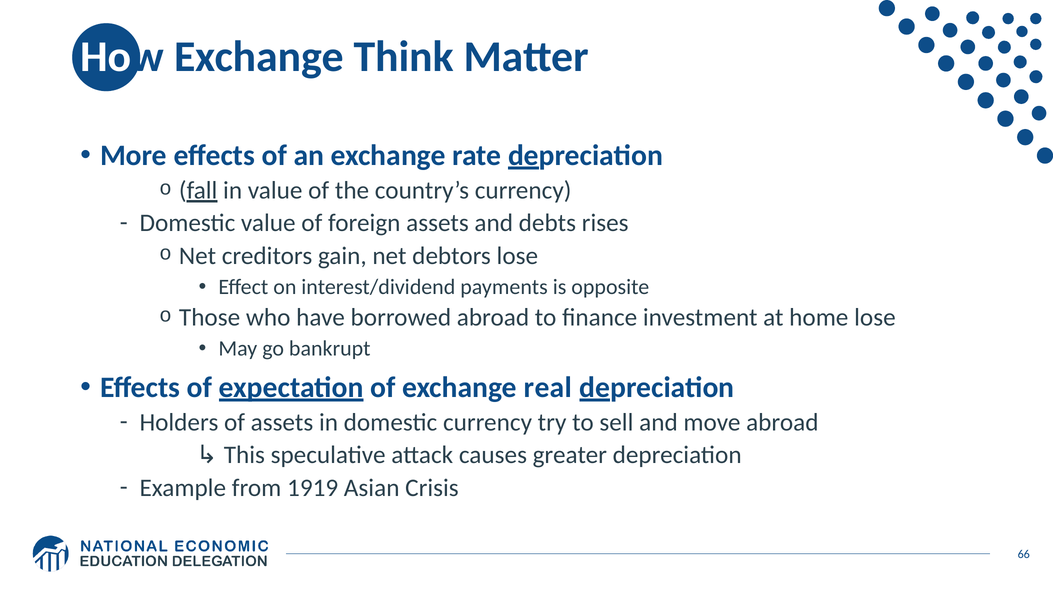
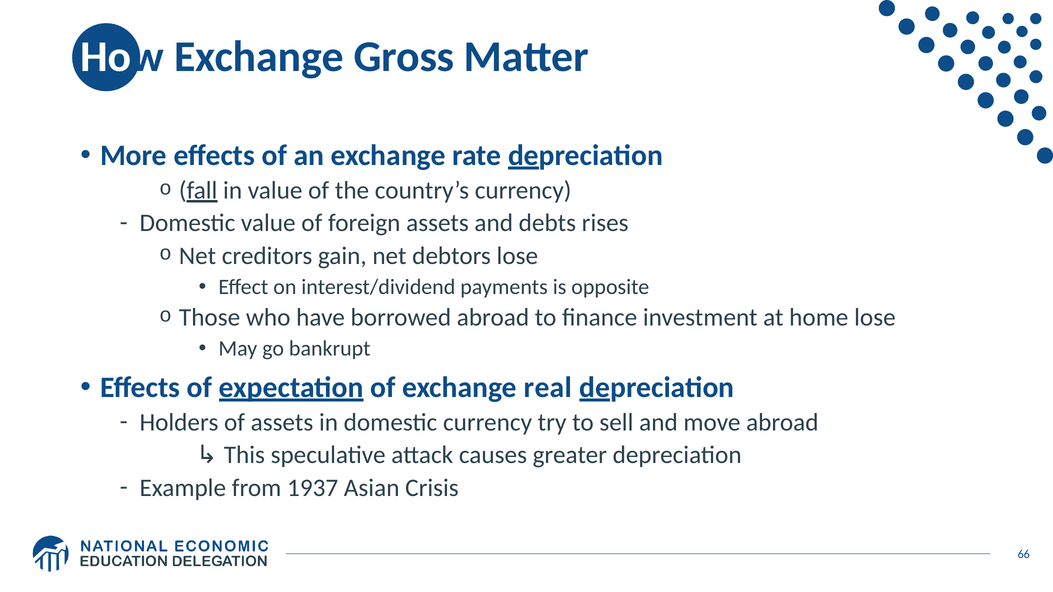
Think: Think -> Gross
1919: 1919 -> 1937
